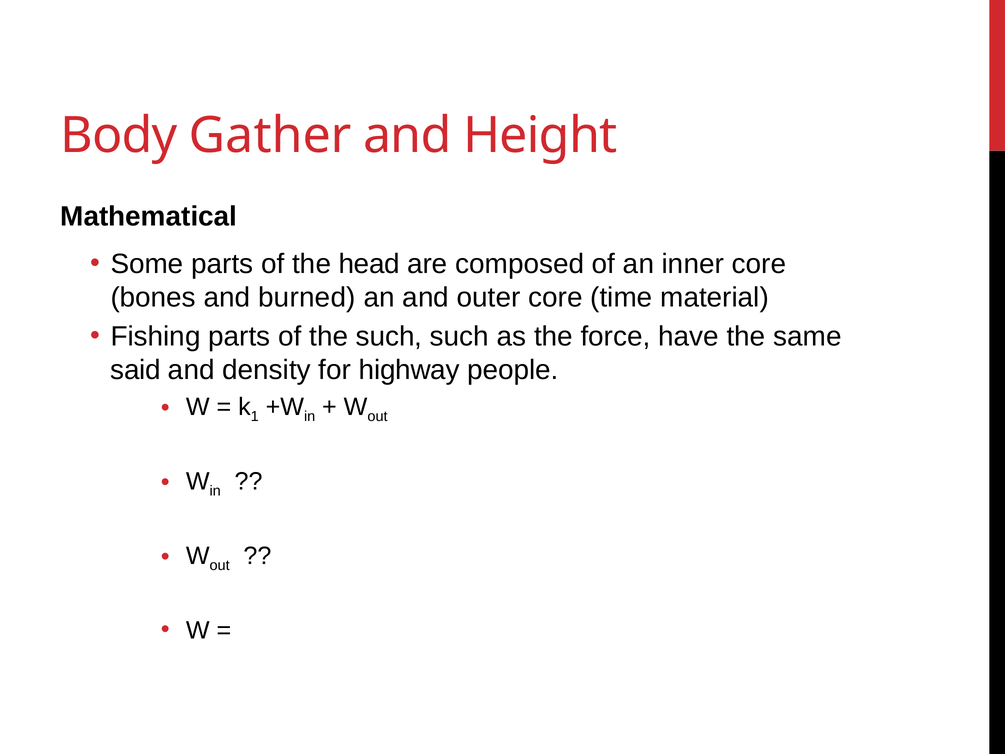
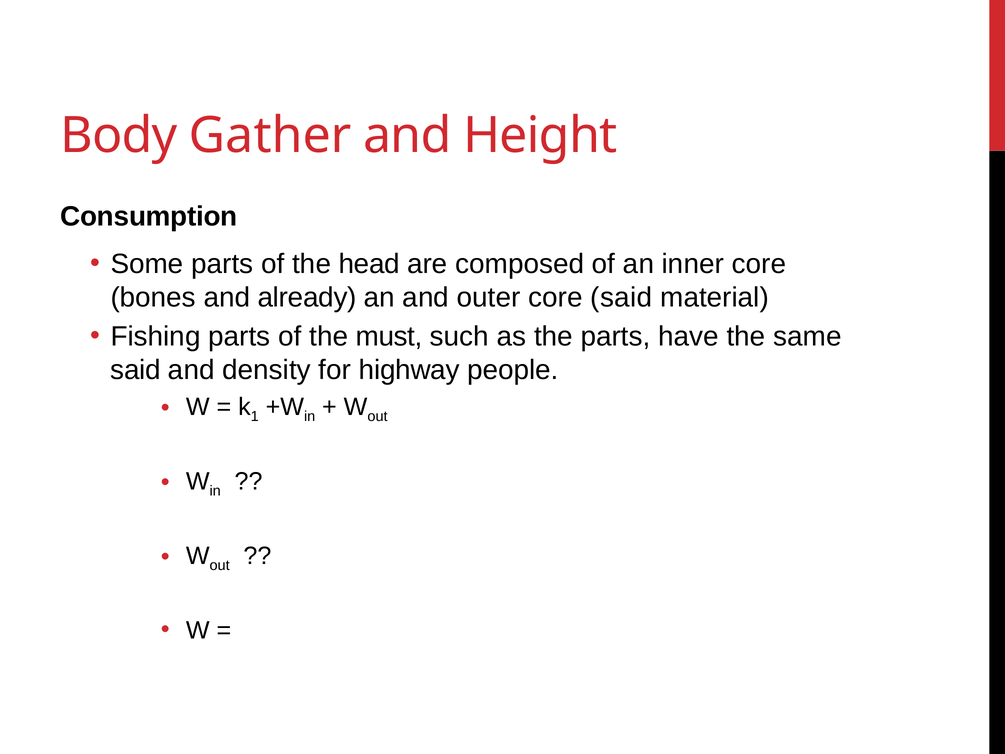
Mathematical: Mathematical -> Consumption
burned: burned -> already
core time: time -> said
the such: such -> must
the force: force -> parts
